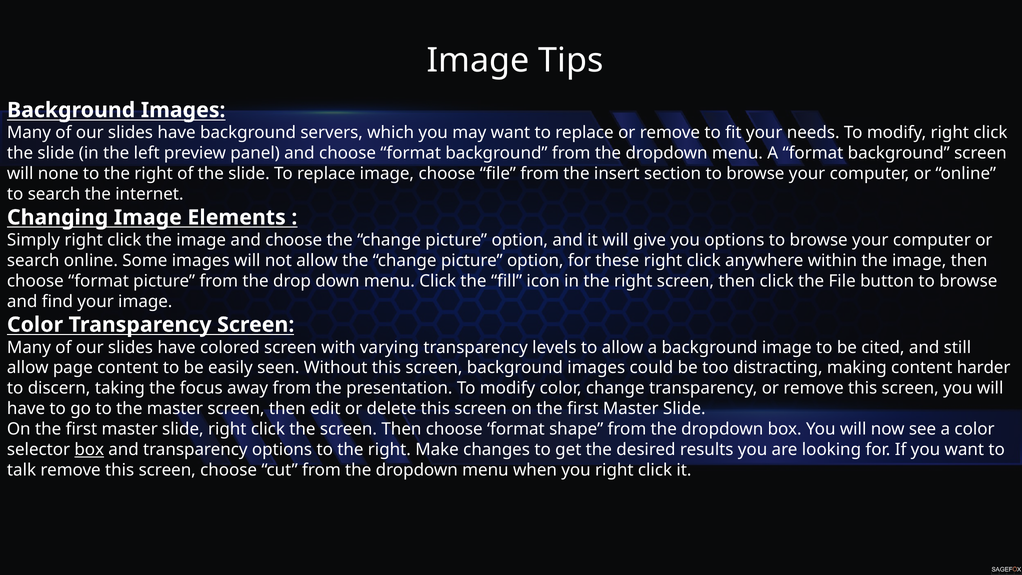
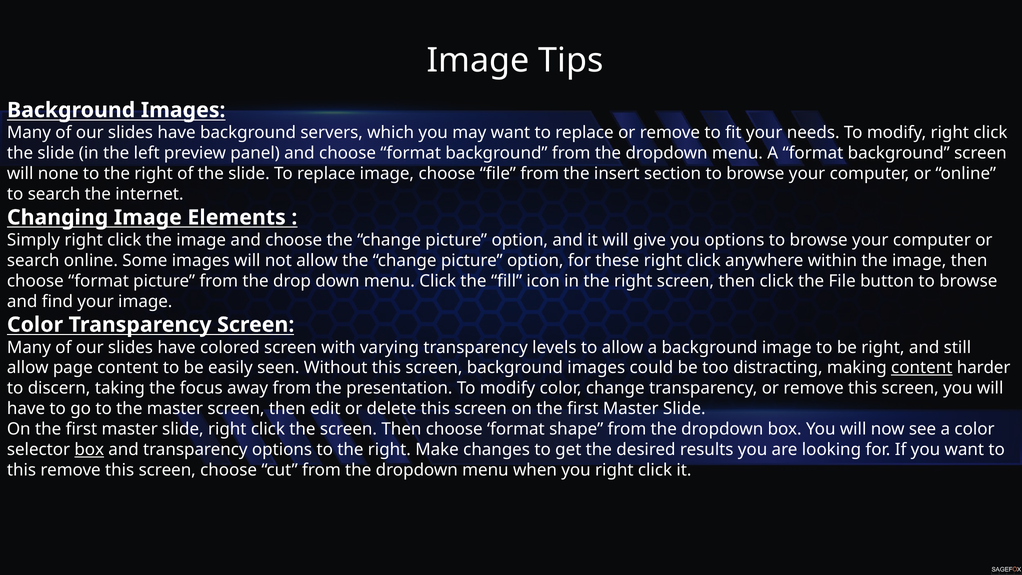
be cited: cited -> right
content at (922, 368) underline: none -> present
talk at (22, 470): talk -> this
